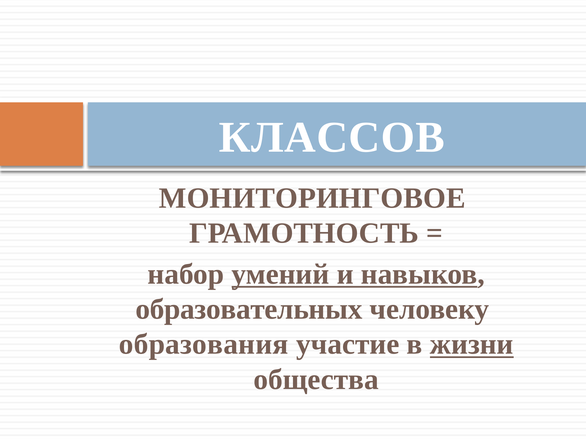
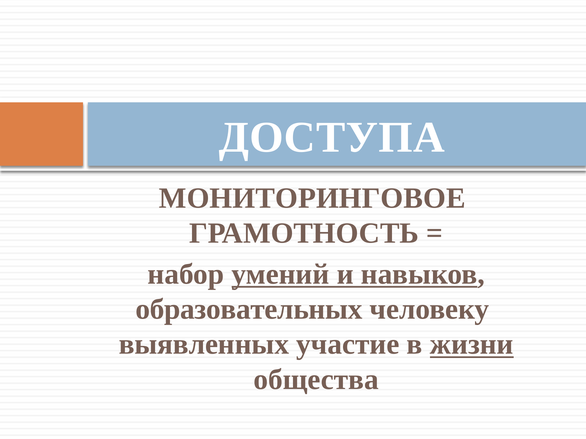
КЛАССОВ: КЛАССОВ -> ДОСТУПА
образования: образования -> выявленных
